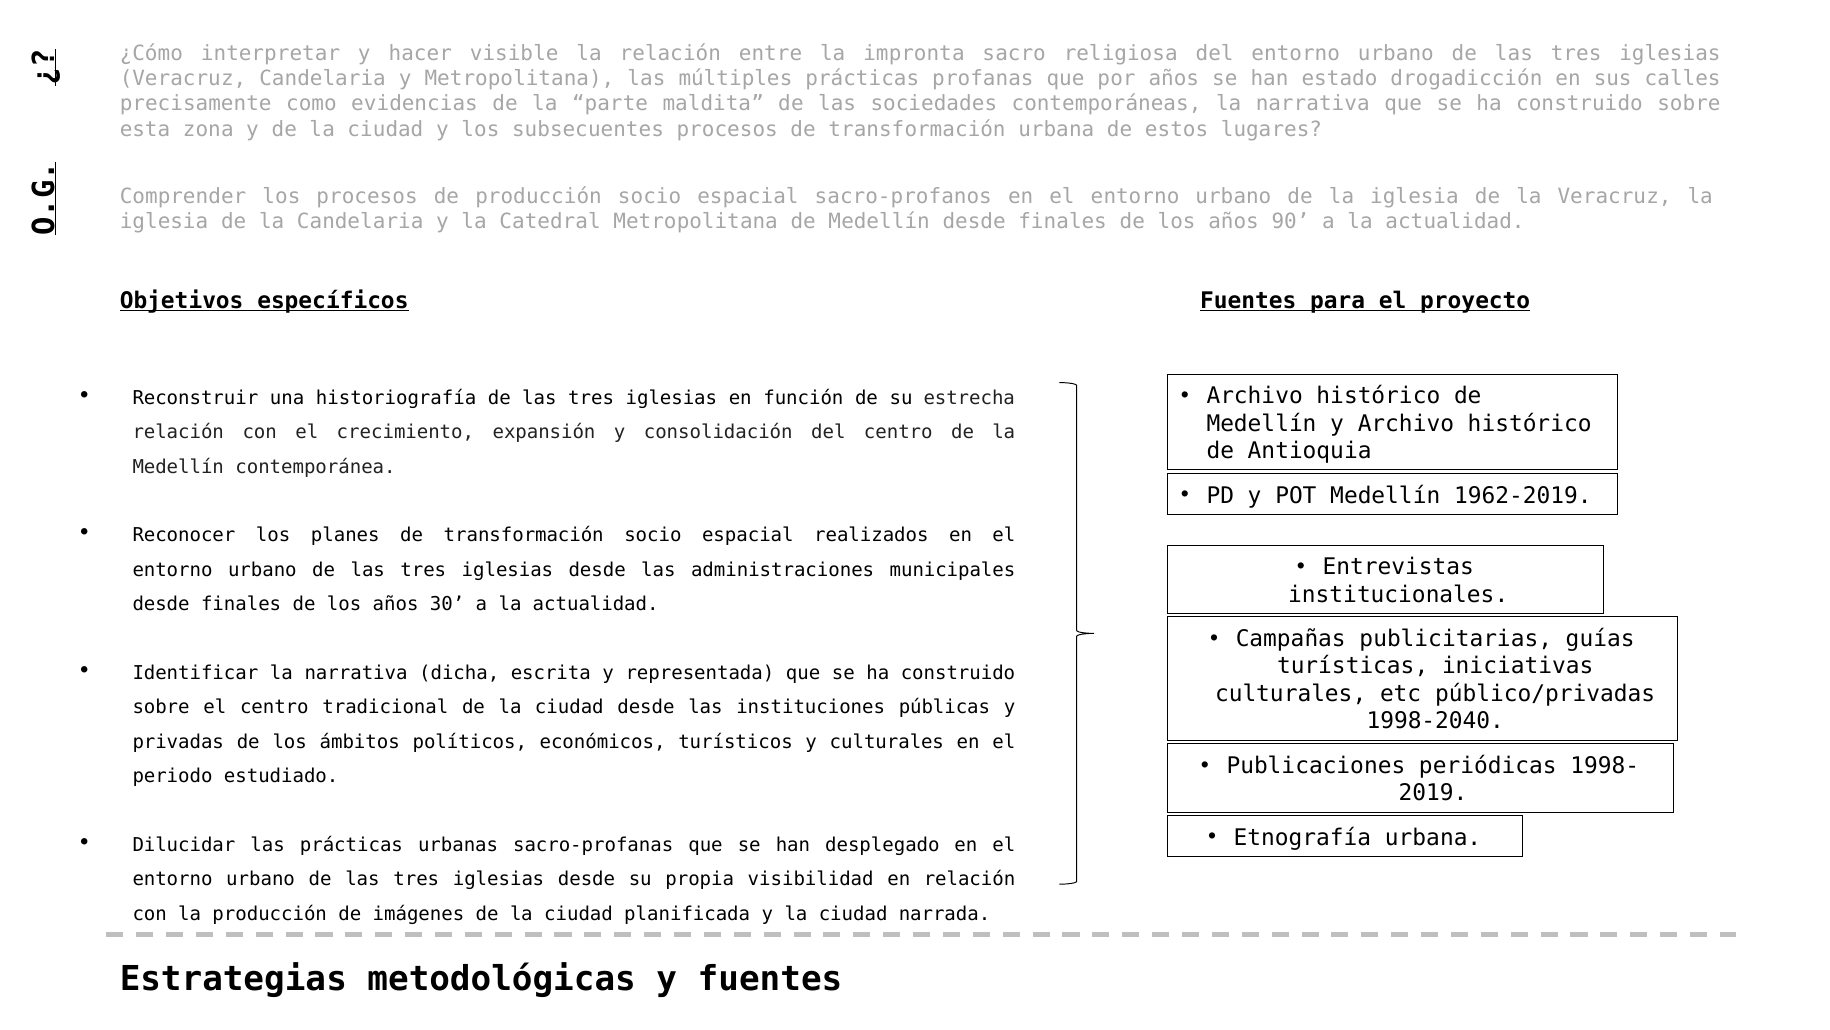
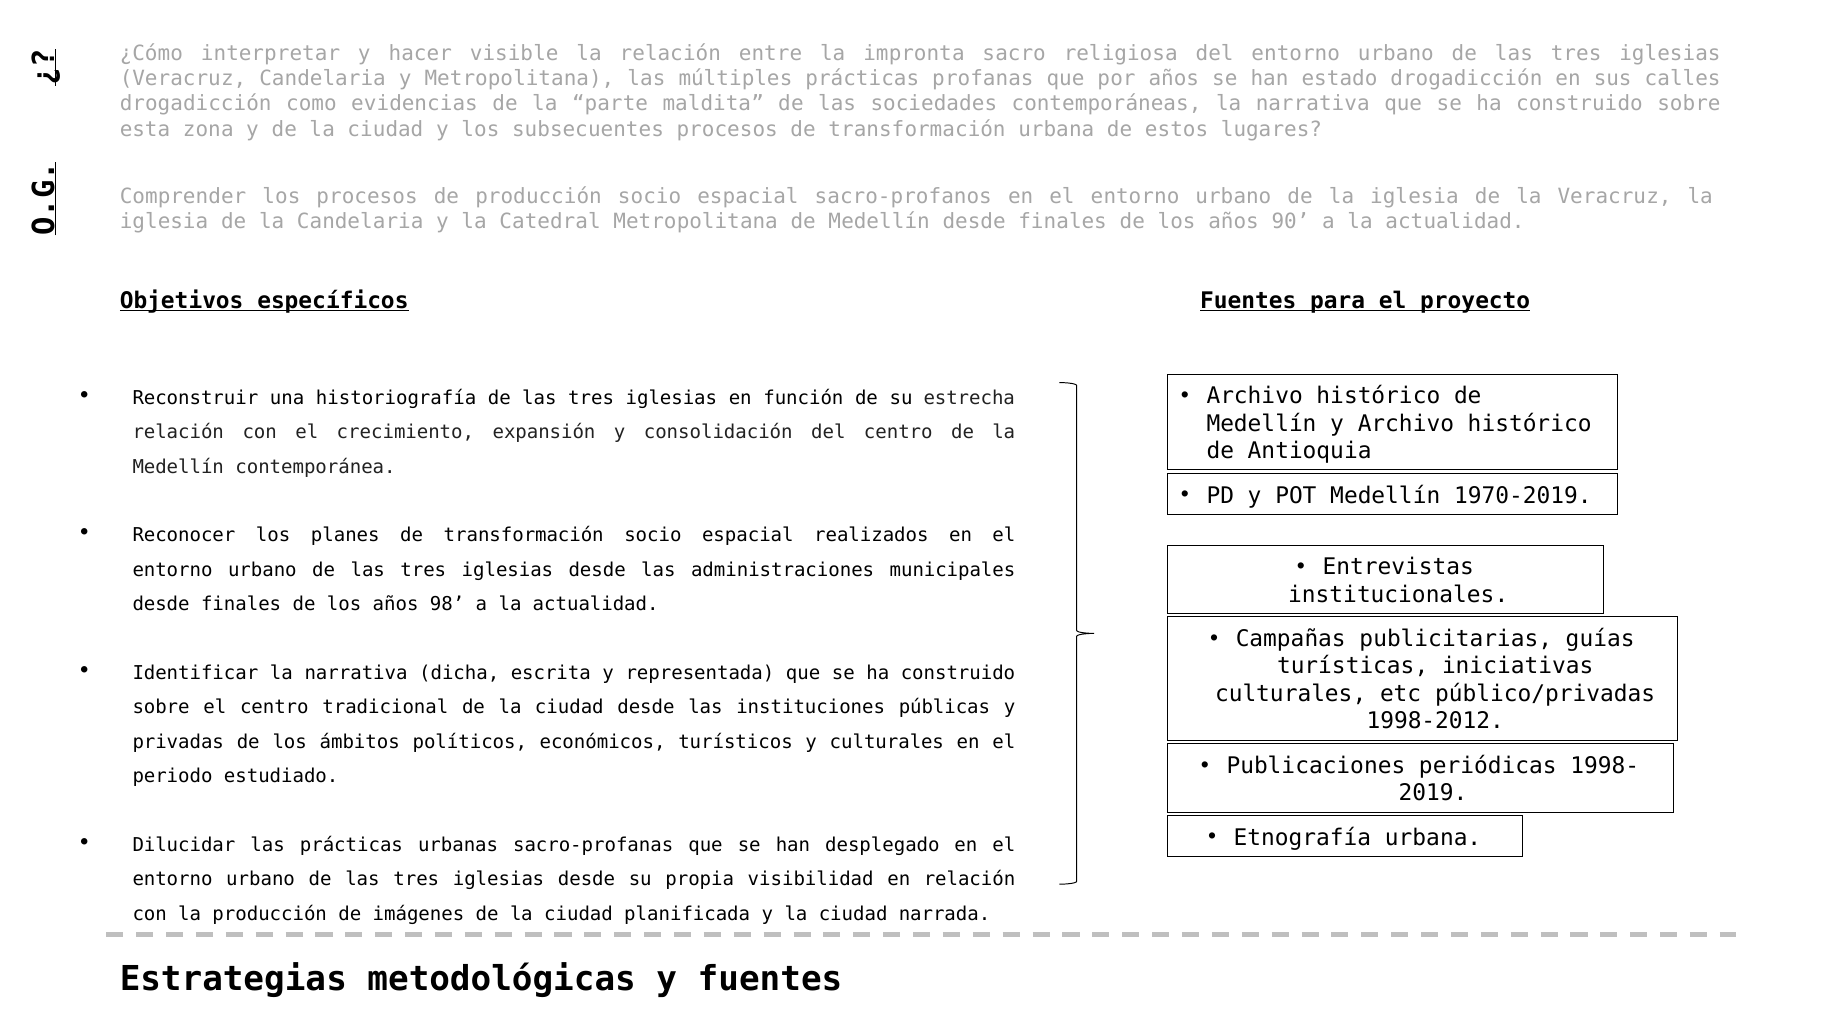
precisamente at (196, 104): precisamente -> drogadicción
1962-2019: 1962-2019 -> 1970-2019
30: 30 -> 98
1998-2040: 1998-2040 -> 1998-2012
